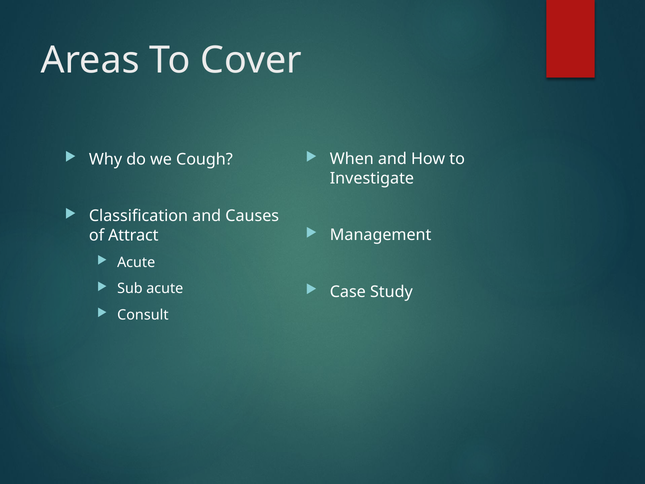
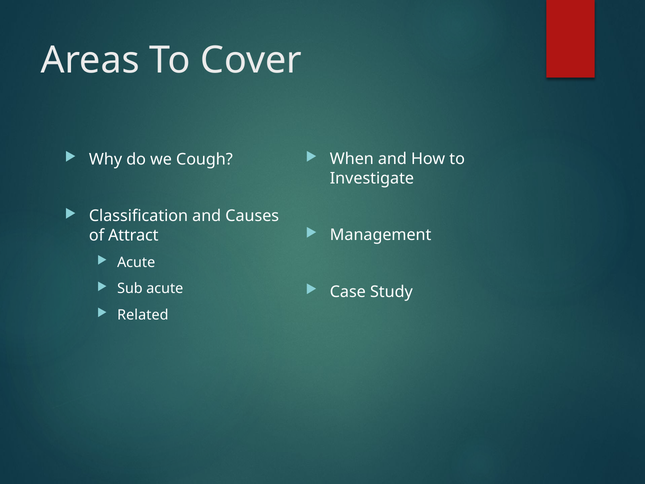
Consult: Consult -> Related
